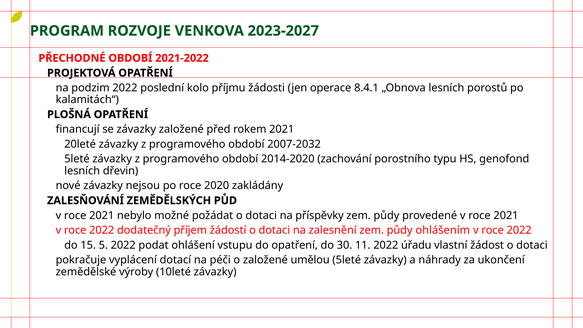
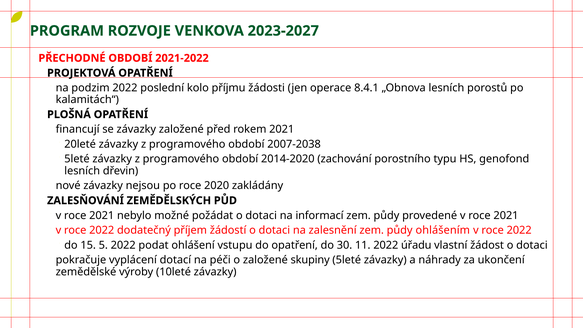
2007-2032: 2007-2032 -> 2007-2038
příspěvky: příspěvky -> informací
umělou: umělou -> skupiny
